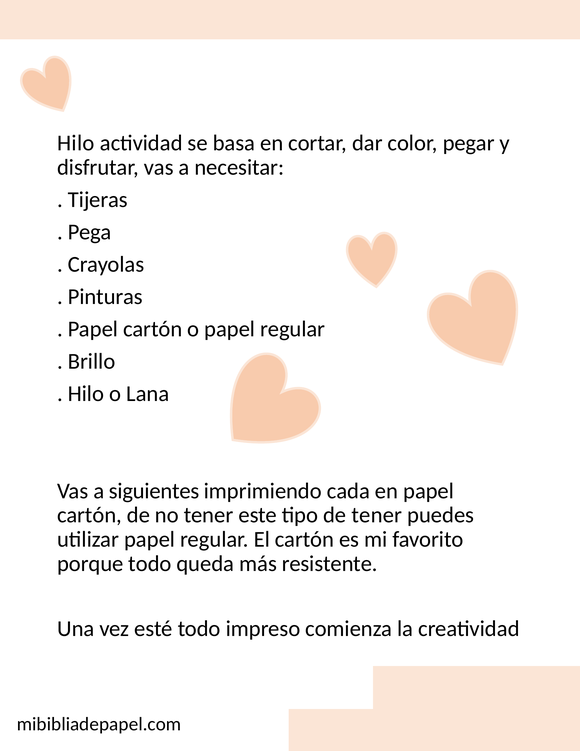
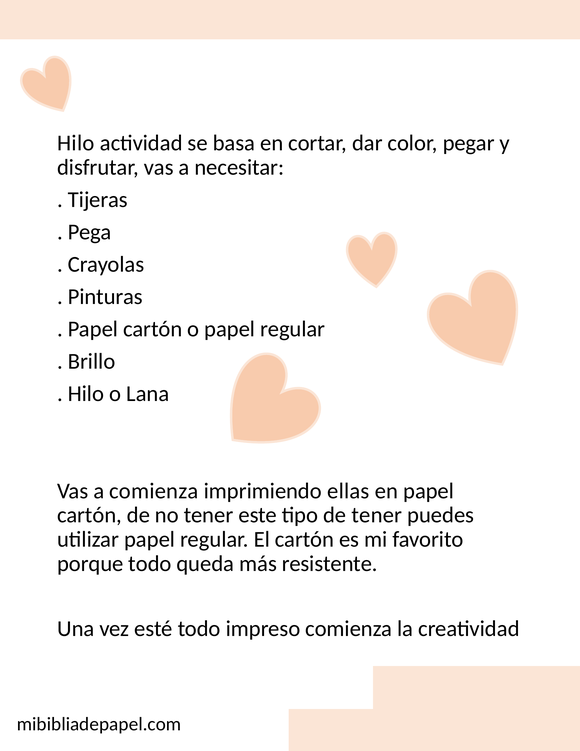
a siguientes: siguientes -> comienza
cada: cada -> ellas
